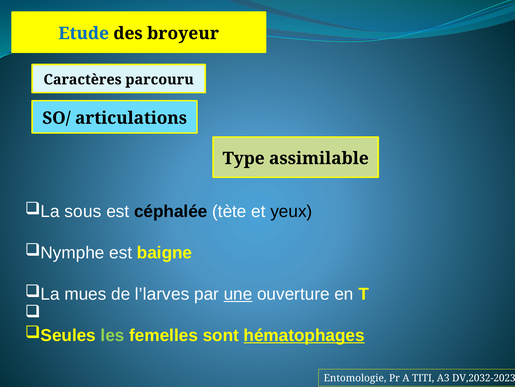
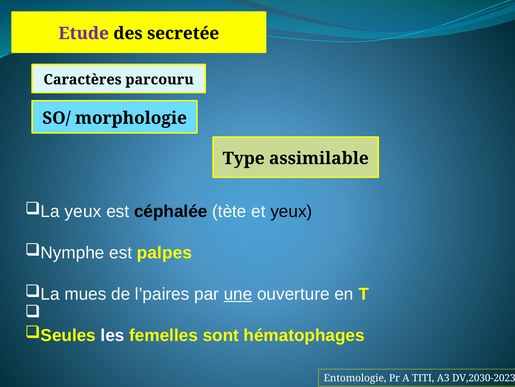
Etude colour: blue -> purple
broyeur: broyeur -> secretée
articulations: articulations -> morphologie
sous at (83, 211): sous -> yeux
baigne: baigne -> palpes
l’larves: l’larves -> l’paires
les colour: light green -> white
hématophages underline: present -> none
DV,2032-2023: DV,2032-2023 -> DV,2030-2023
